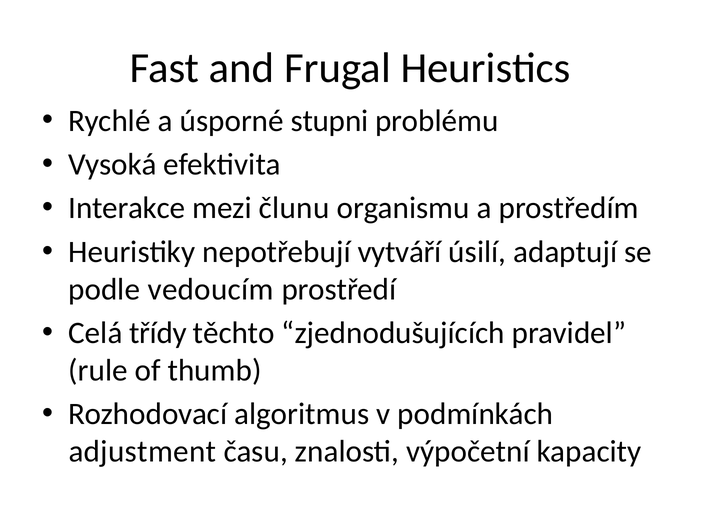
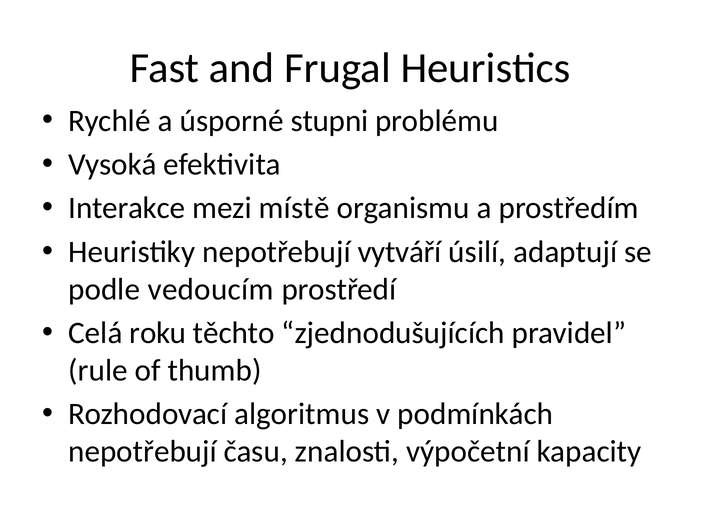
člunu: člunu -> místě
třídy: třídy -> roku
adjustment at (142, 451): adjustment -> nepotřebují
